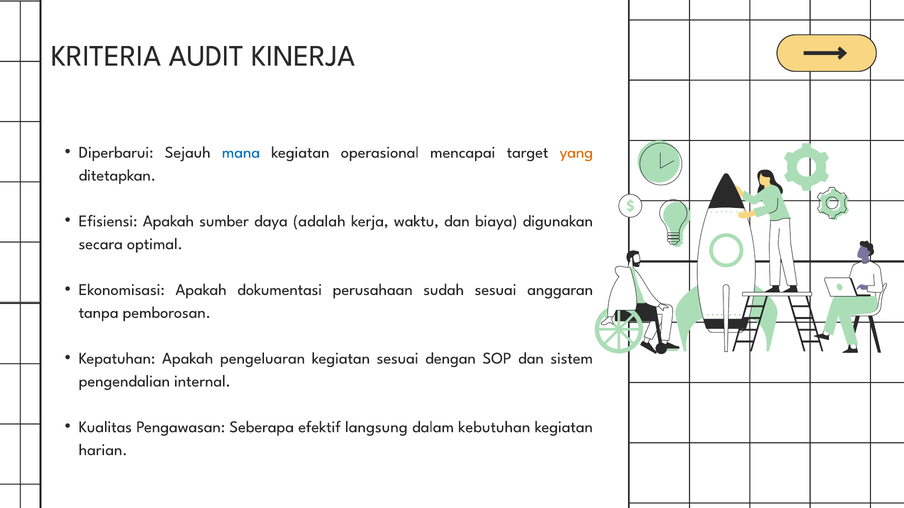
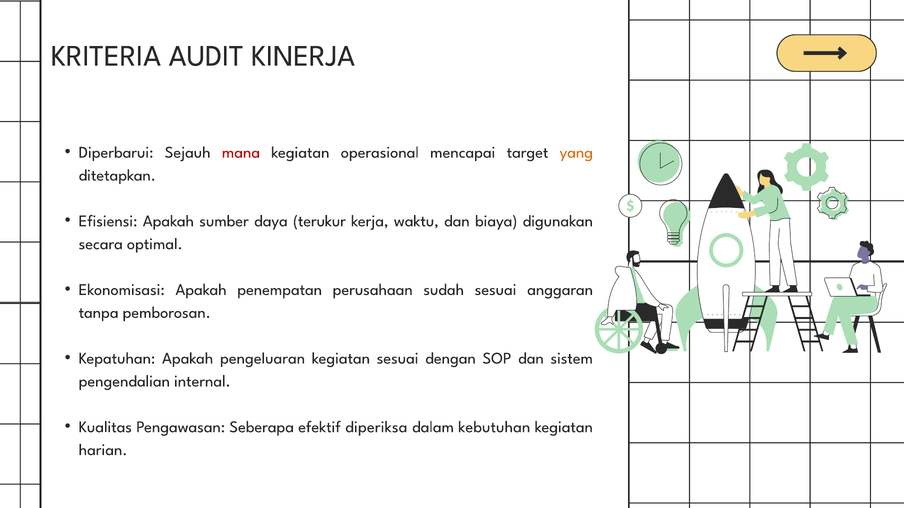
mana colour: blue -> red
adalah: adalah -> terukur
dokumentasi: dokumentasi -> penempatan
langsung: langsung -> diperiksa
